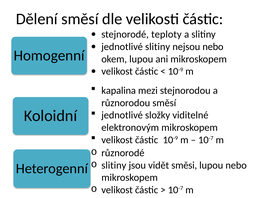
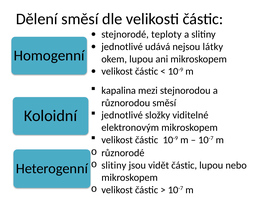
jednotlivé slitiny: slitiny -> udává
nejsou nebo: nebo -> látky
vidět směsi: směsi -> částic
